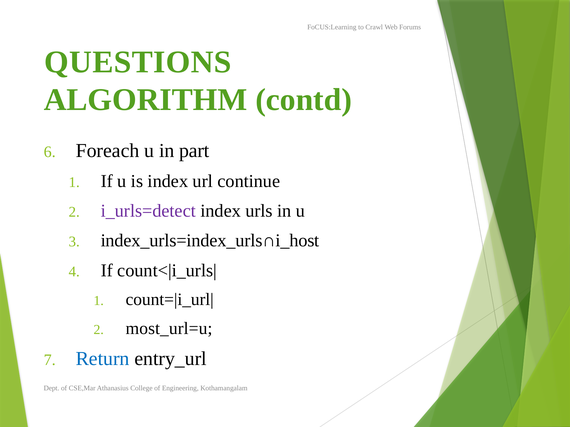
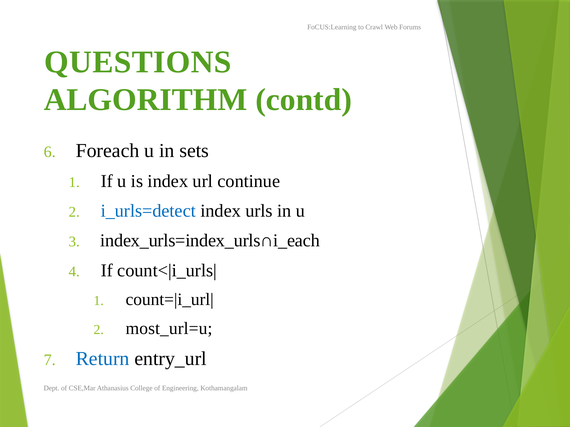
part: part -> sets
i_urls=detect colour: purple -> blue
index_urls=index_urls∩i_host: index_urls=index_urls∩i_host -> index_urls=index_urls∩i_each
